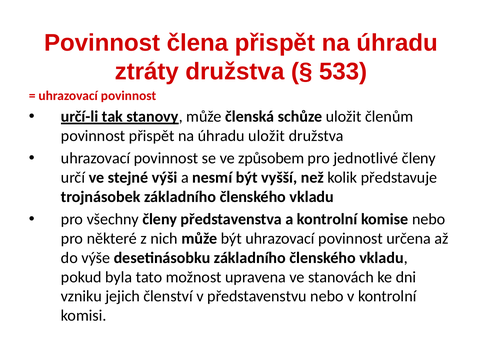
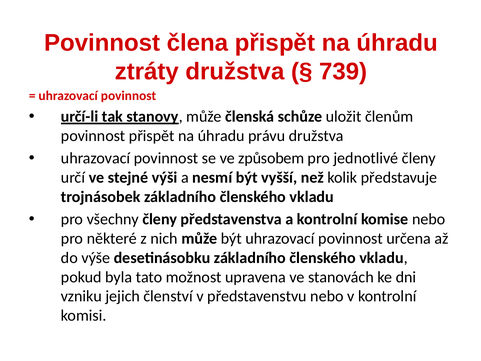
533: 533 -> 739
úhradu uložit: uložit -> právu
